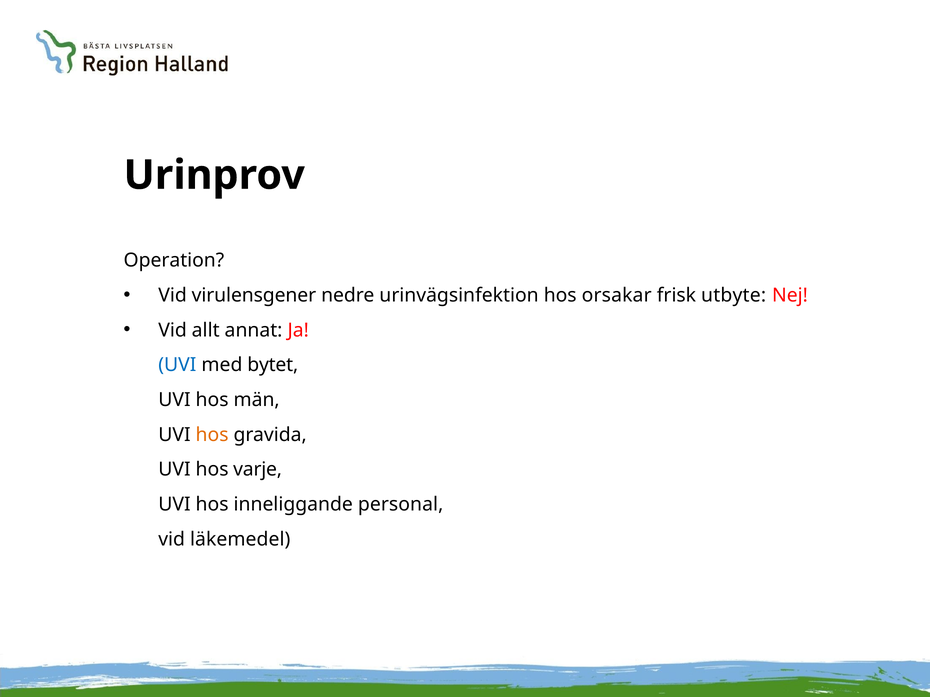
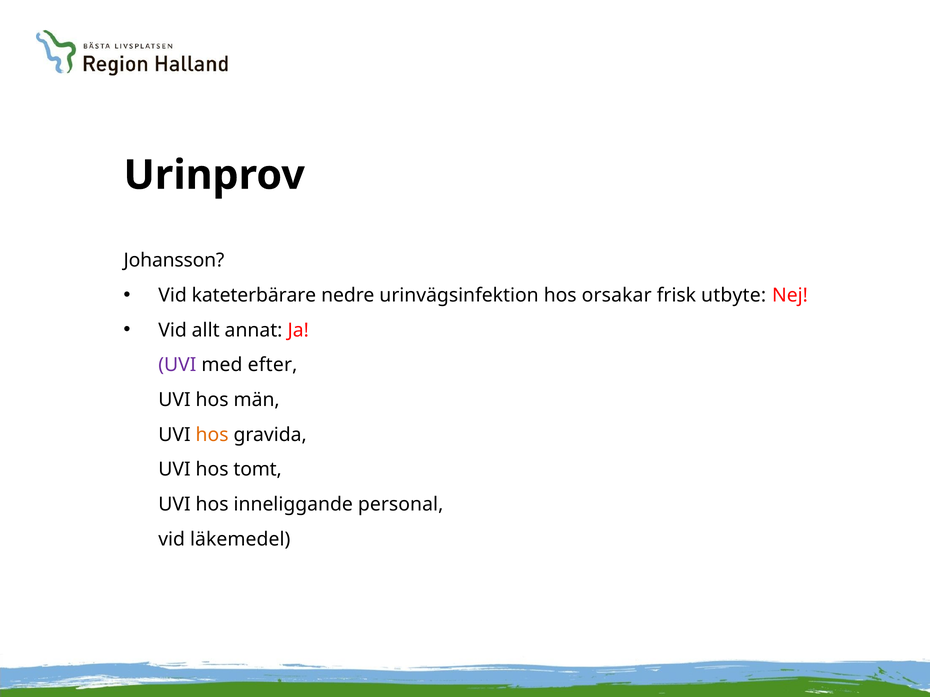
Operation: Operation -> Johansson
virulensgener: virulensgener -> kateterbärare
UVI at (177, 365) colour: blue -> purple
bytet: bytet -> efter
varje: varje -> tomt
